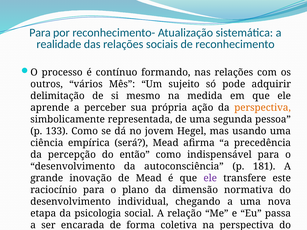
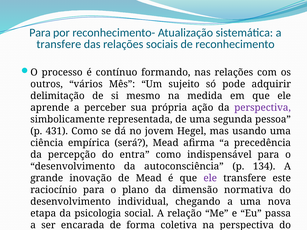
realidade at (59, 44): realidade -> transfere
perspectiva at (263, 108) colour: orange -> purple
133: 133 -> 431
então: então -> entra
181: 181 -> 134
